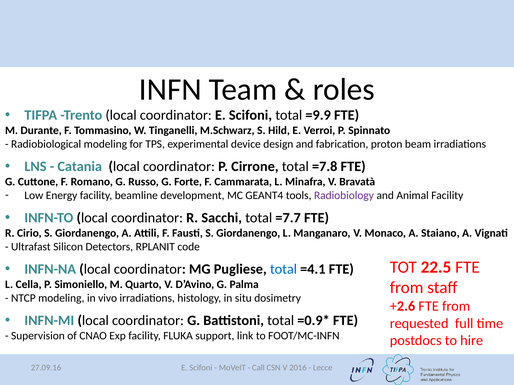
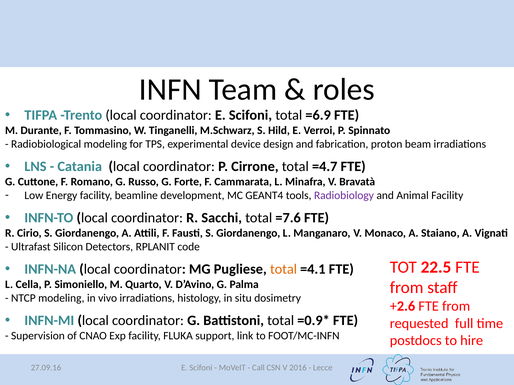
=9.9: =9.9 -> =6.9
=7.8: =7.8 -> =4.7
=7.7: =7.7 -> =7.6
total at (284, 270) colour: blue -> orange
